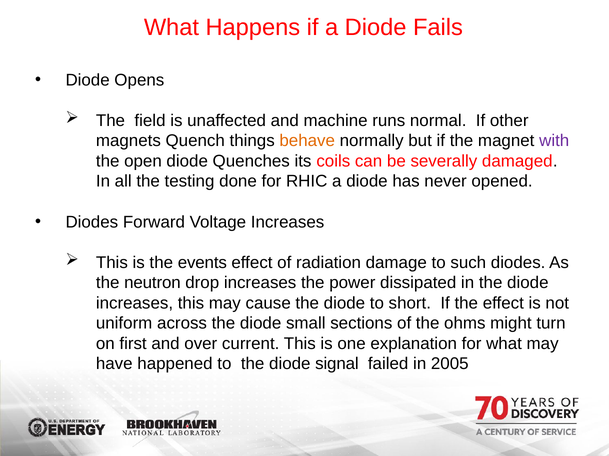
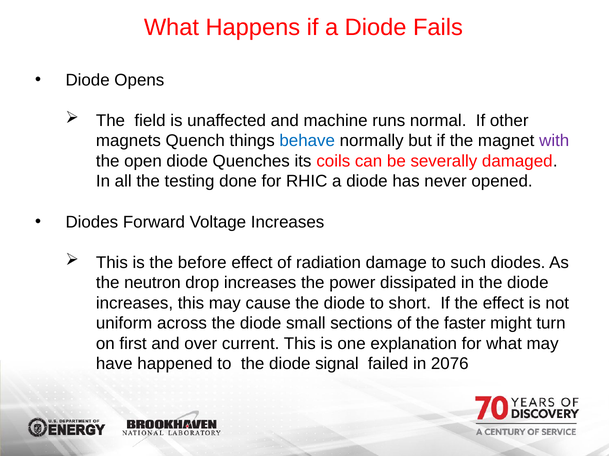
behave colour: orange -> blue
events: events -> before
ohms: ohms -> faster
2005: 2005 -> 2076
